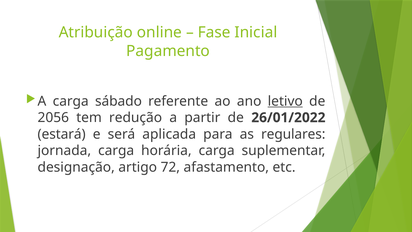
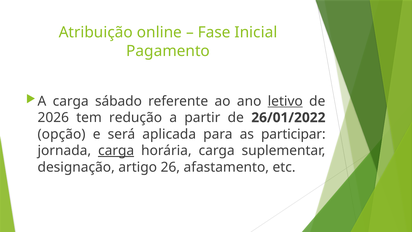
2056: 2056 -> 2026
estará: estará -> opção
regulares: regulares -> participar
carga at (116, 150) underline: none -> present
72: 72 -> 26
